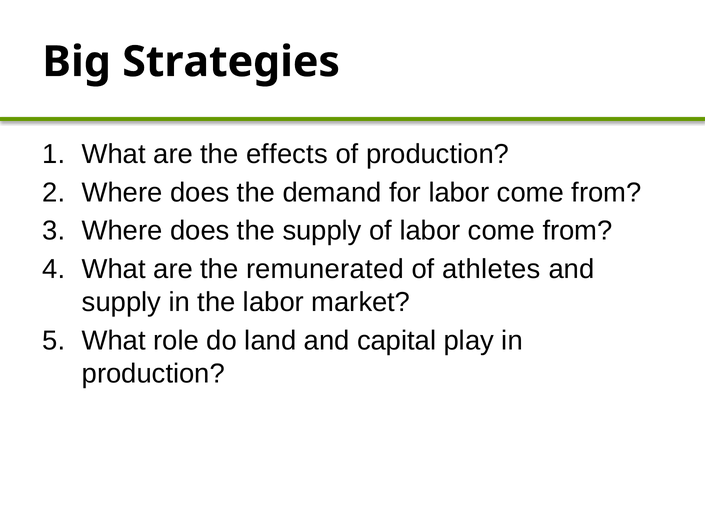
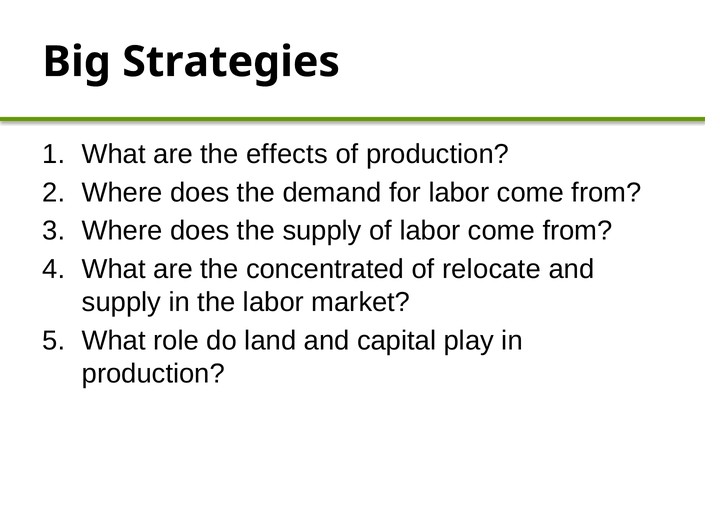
remunerated: remunerated -> concentrated
athletes: athletes -> relocate
